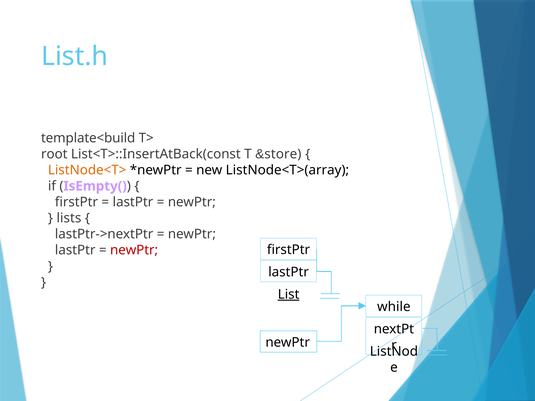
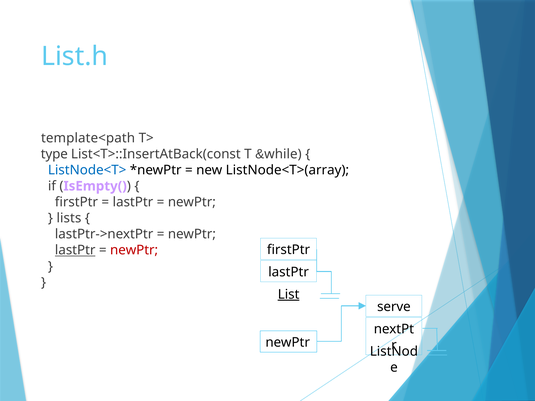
template<build: template<build -> template<path
root: root -> type
store: store -> while
ListNode<T> colour: orange -> blue
lastPtr at (75, 250) underline: none -> present
while: while -> serve
